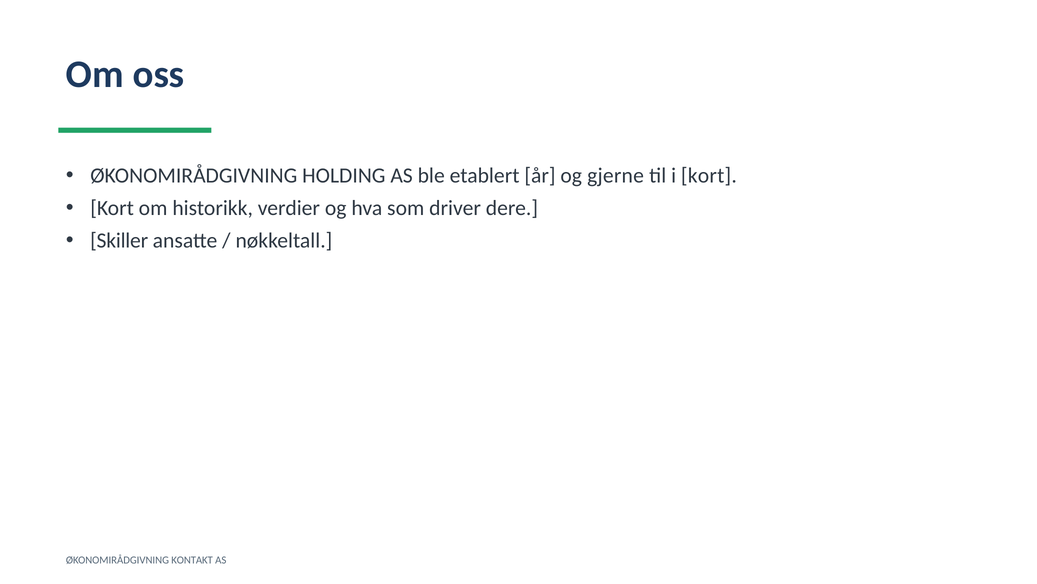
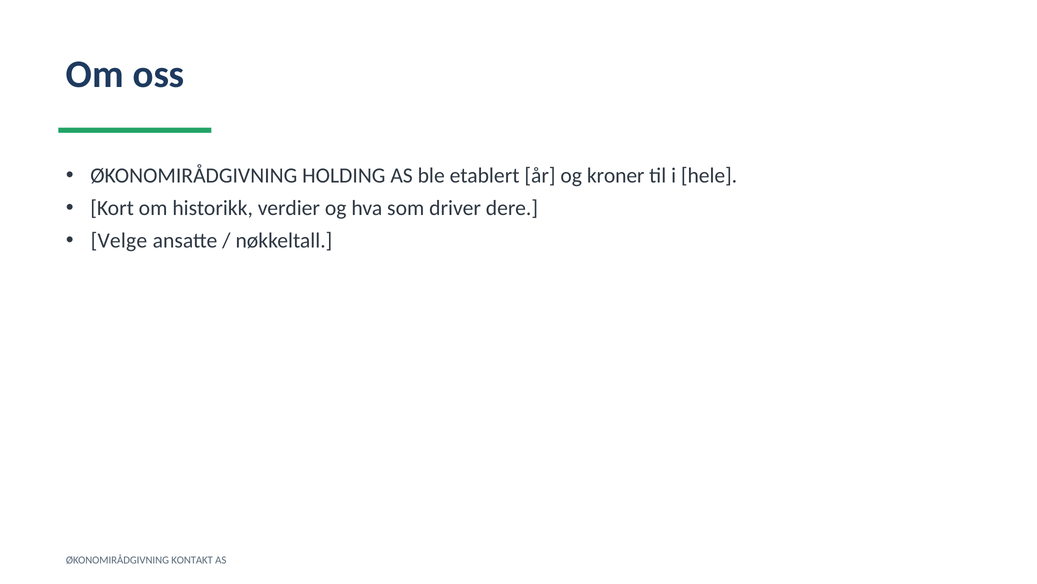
gjerne: gjerne -> kroner
i kort: kort -> hele
Skiller: Skiller -> Velge
